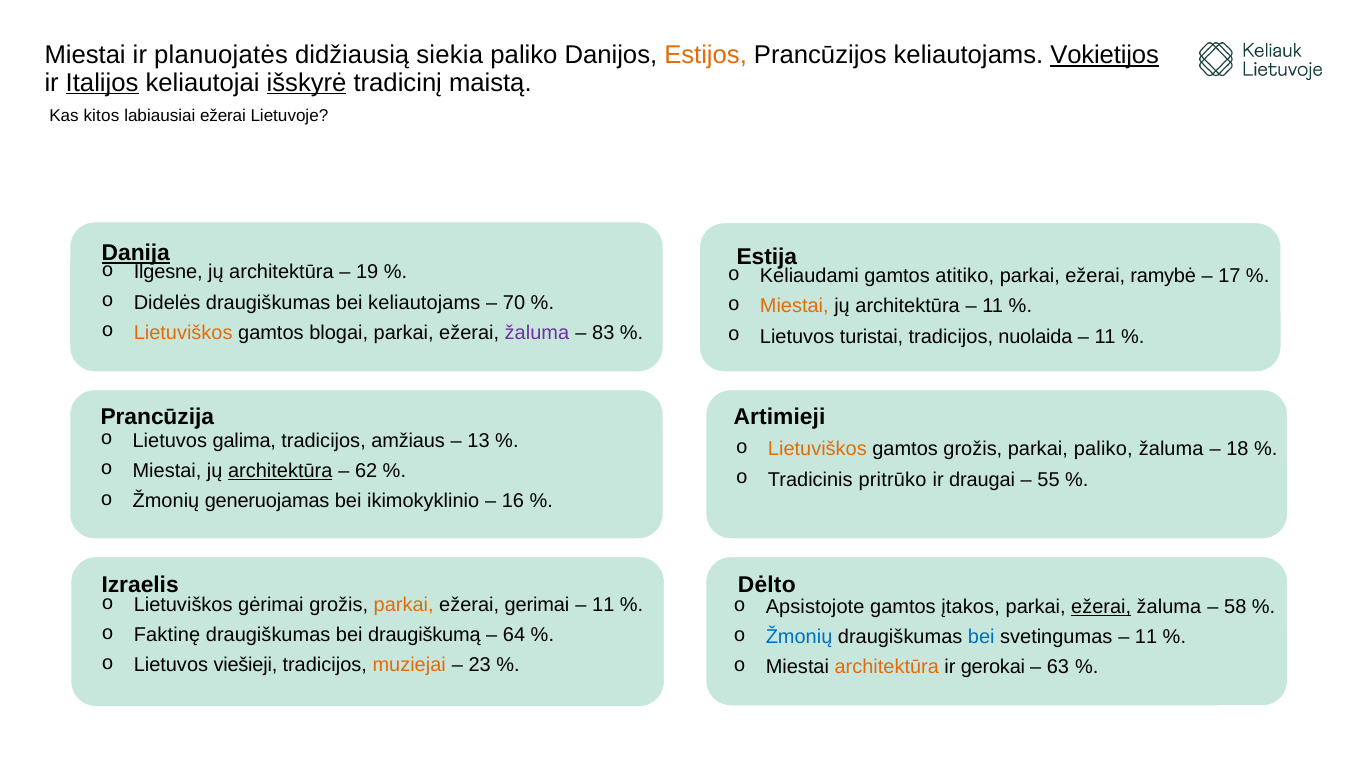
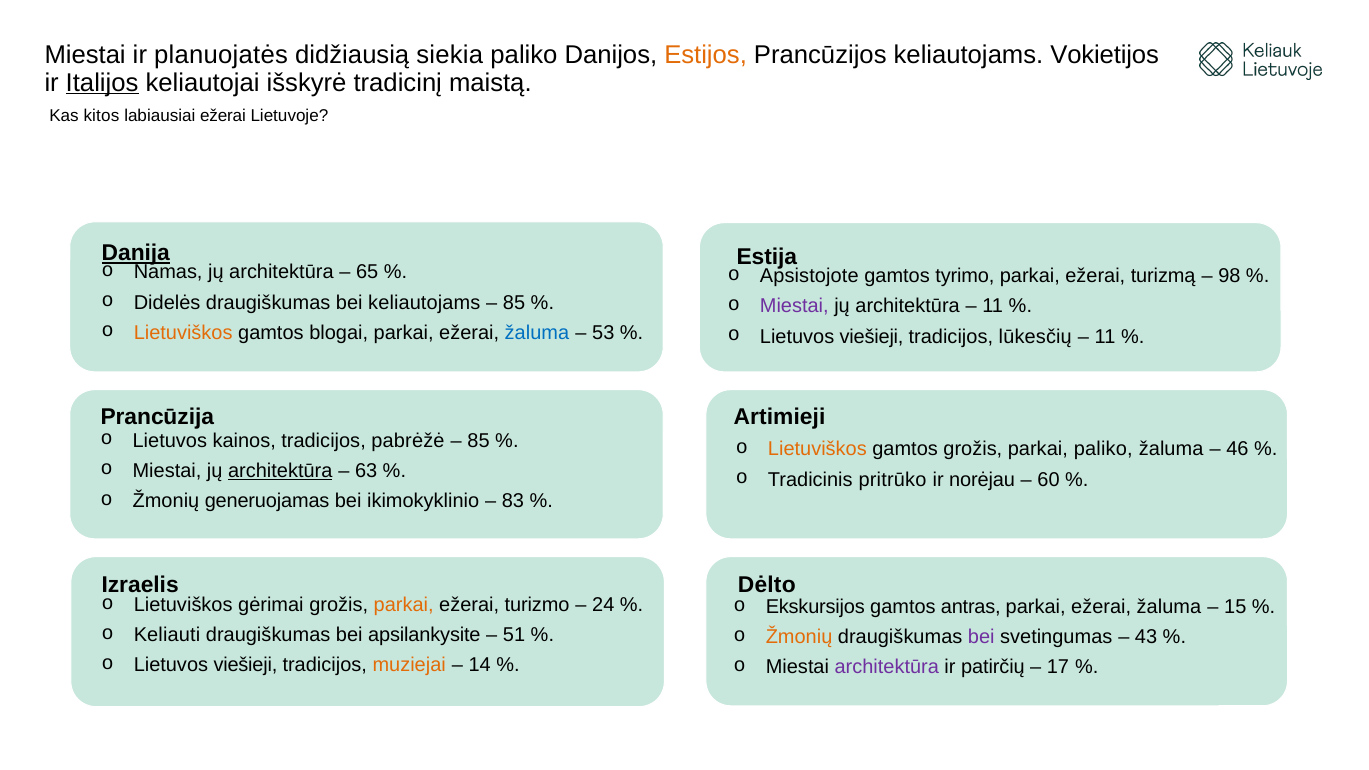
Vokietijos underline: present -> none
išskyrė underline: present -> none
Ilgesne: Ilgesne -> Namas
19: 19 -> 65
Keliaudami: Keliaudami -> Apsistojote
atitiko: atitiko -> tyrimo
ramybė: ramybė -> turizmą
17: 17 -> 98
70 at (514, 303): 70 -> 85
Miestai at (794, 306) colour: orange -> purple
žaluma at (537, 333) colour: purple -> blue
83: 83 -> 53
turistai at (872, 337): turistai -> viešieji
nuolaida: nuolaida -> lūkesčių
galima: galima -> kainos
amžiaus: amžiaus -> pabrėžė
13 at (479, 441): 13 -> 85
18: 18 -> 46
62: 62 -> 63
draugai: draugai -> norėjau
55: 55 -> 60
16: 16 -> 83
gerimai: gerimai -> turizmo
11 at (603, 605): 11 -> 24
Apsistojote: Apsistojote -> Ekskursijos
įtakos: įtakos -> antras
ežerai at (1101, 607) underline: present -> none
58: 58 -> 15
Faktinę: Faktinę -> Keliauti
draugiškumą: draugiškumą -> apsilankysite
64: 64 -> 51
Žmonių at (799, 637) colour: blue -> orange
bei at (981, 637) colour: blue -> purple
11 at (1146, 637): 11 -> 43
23: 23 -> 14
architektūra at (887, 667) colour: orange -> purple
gerokai: gerokai -> patirčių
63: 63 -> 17
